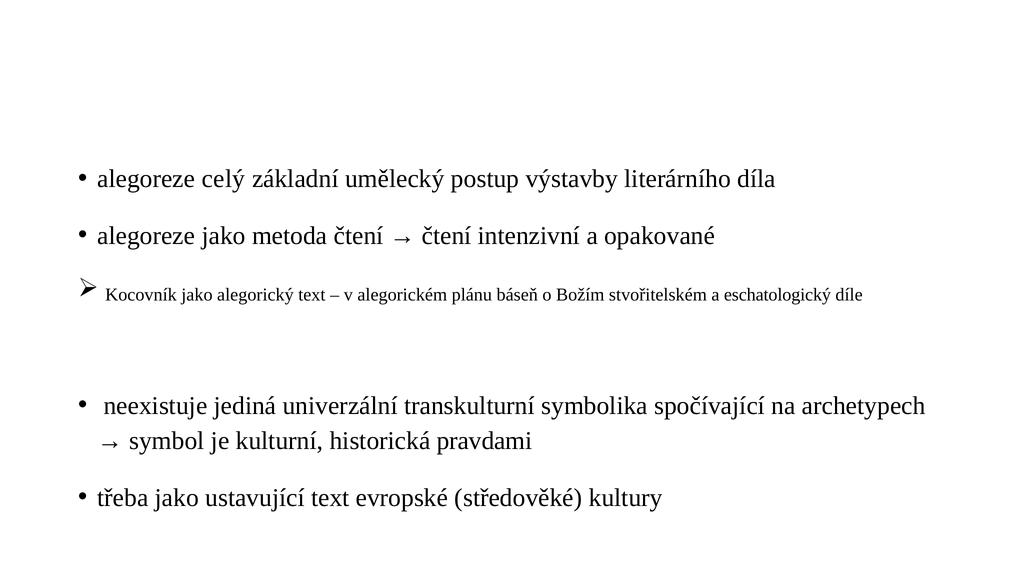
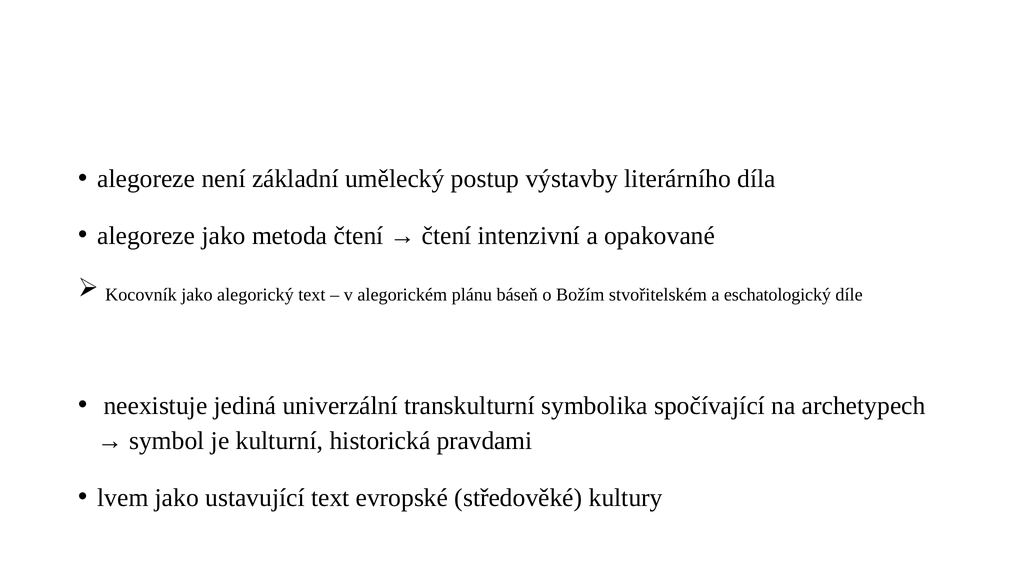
celý: celý -> není
třeba: třeba -> lvem
